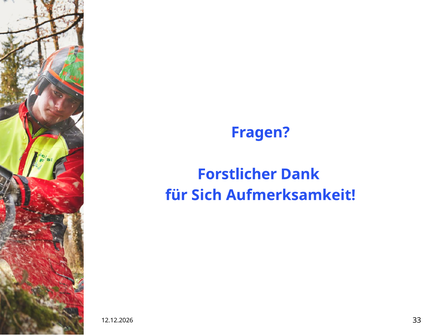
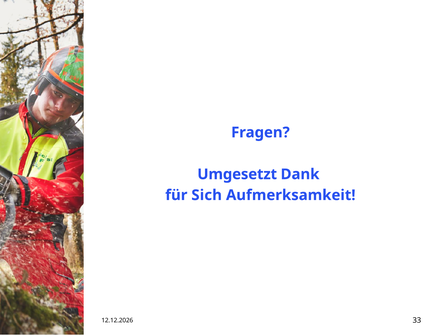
Forstlicher: Forstlicher -> Umgesetzt
